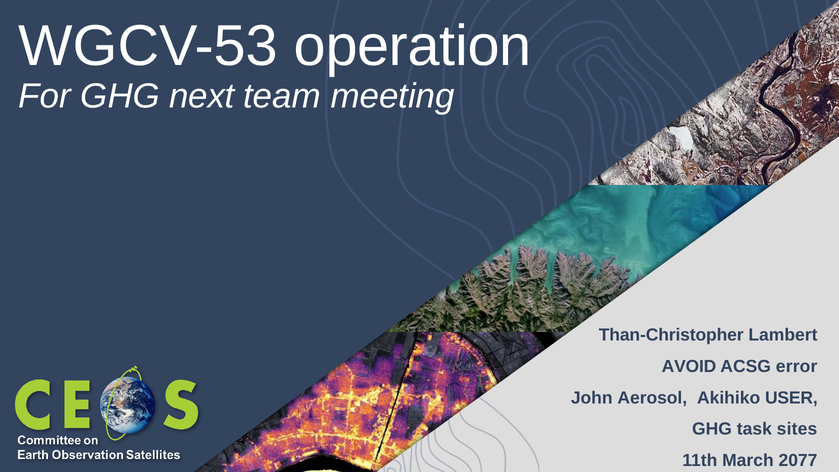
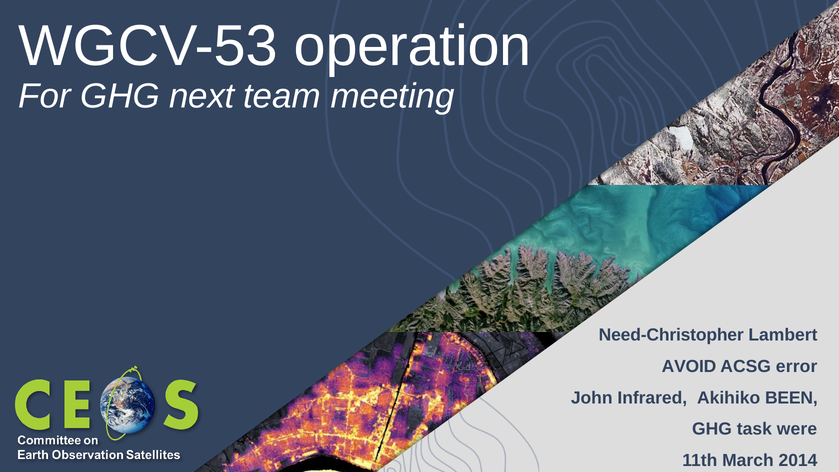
Than-Christopher: Than-Christopher -> Need-Christopher
Aerosol: Aerosol -> Infrared
USER: USER -> BEEN
sites: sites -> were
2077: 2077 -> 2014
